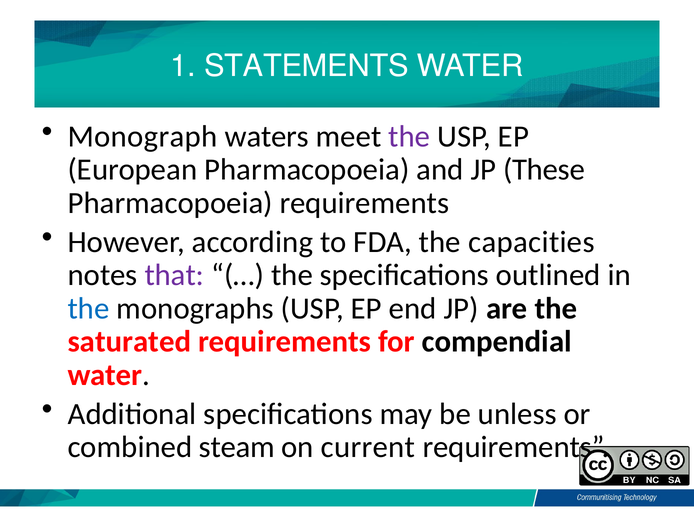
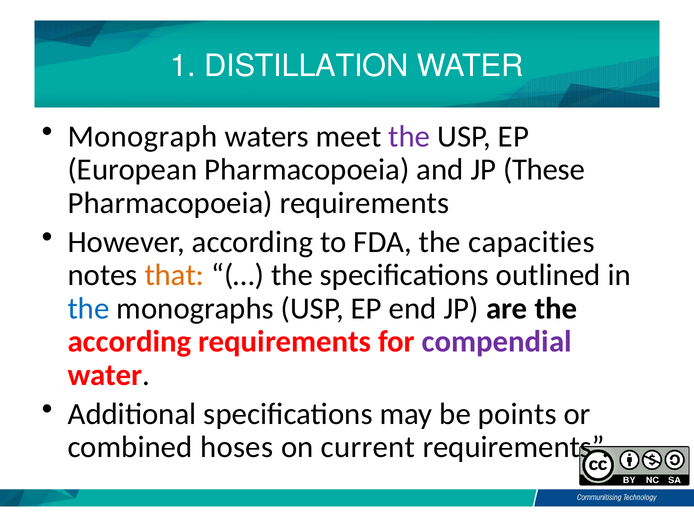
STATEMENTS: STATEMENTS -> DISTILLATION
that colour: purple -> orange
saturated at (129, 342): saturated -> according
compendial colour: black -> purple
unless: unless -> points
steam: steam -> hoses
